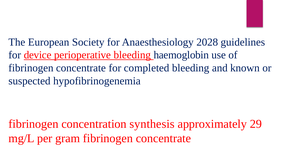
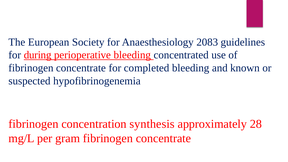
2028: 2028 -> 2083
device: device -> during
haemoglobin: haemoglobin -> concentrated
29: 29 -> 28
